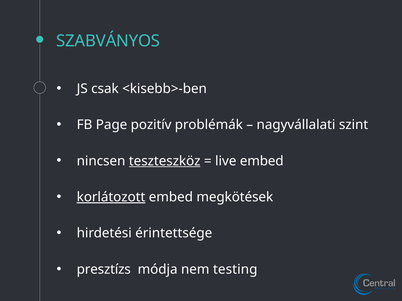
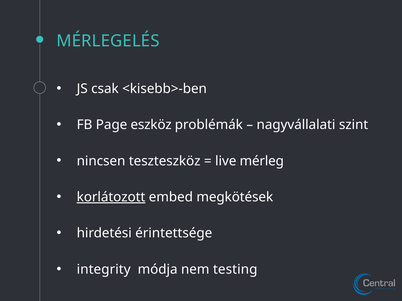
SZABVÁNYOS: SZABVÁNYOS -> MÉRLEGELÉS
pozitív: pozitív -> eszköz
teszteszköz underline: present -> none
live embed: embed -> mérleg
presztízs: presztízs -> integrity
